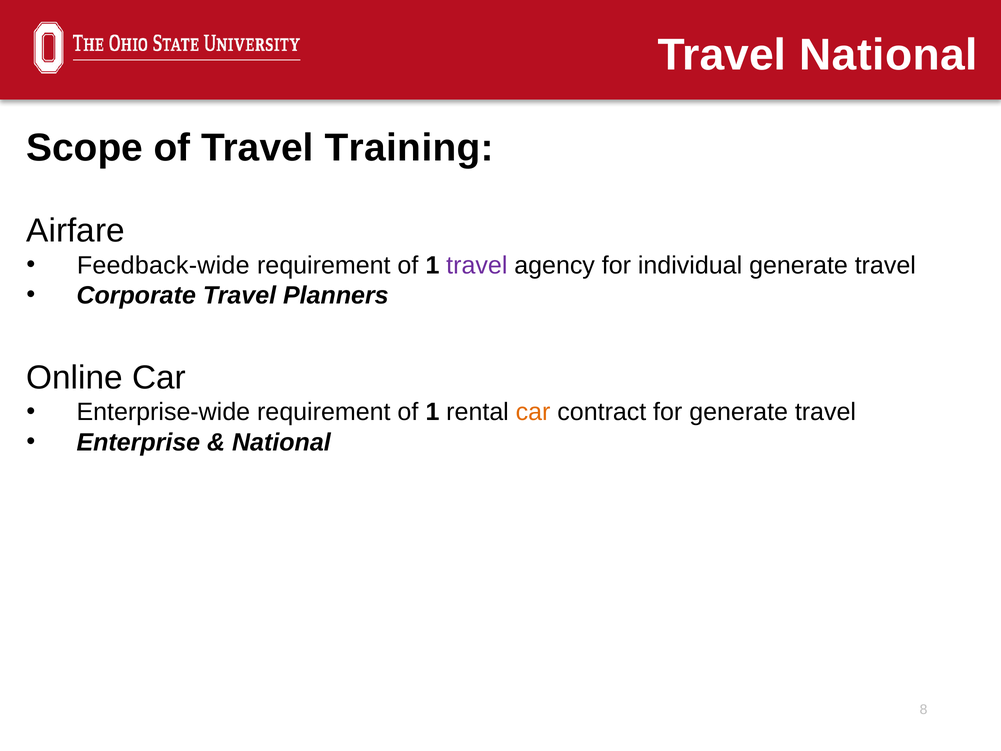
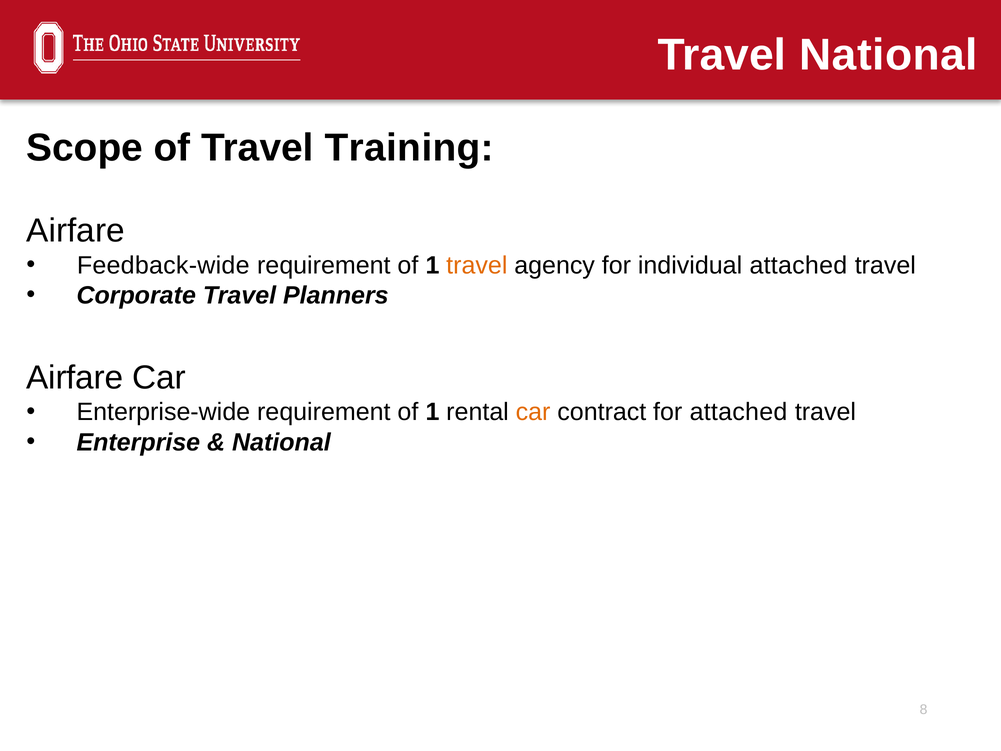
travel at (477, 265) colour: purple -> orange
individual generate: generate -> attached
Online at (75, 378): Online -> Airfare
for generate: generate -> attached
